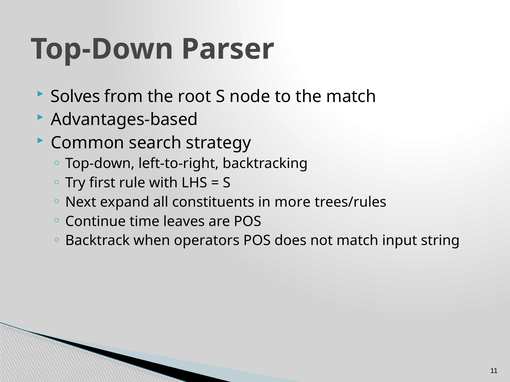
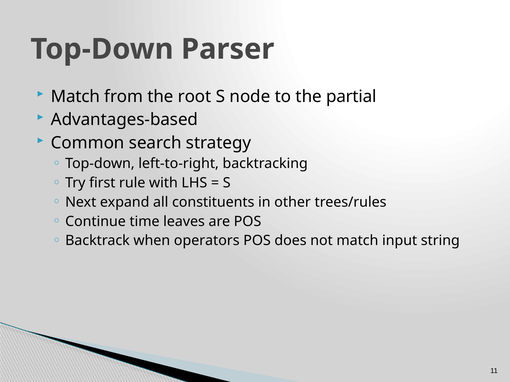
Solves at (75, 97): Solves -> Match
the match: match -> partial
more: more -> other
